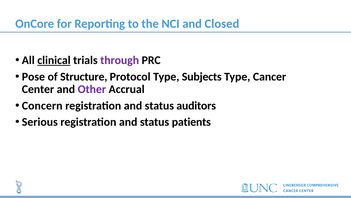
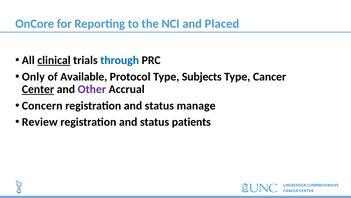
Closed: Closed -> Placed
through colour: purple -> blue
Pose: Pose -> Only
Structure: Structure -> Available
Center underline: none -> present
auditors: auditors -> manage
Serious: Serious -> Review
